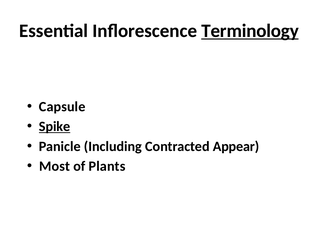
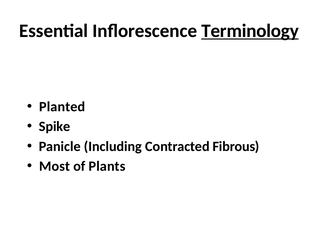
Capsule: Capsule -> Planted
Spike underline: present -> none
Appear: Appear -> Fibrous
